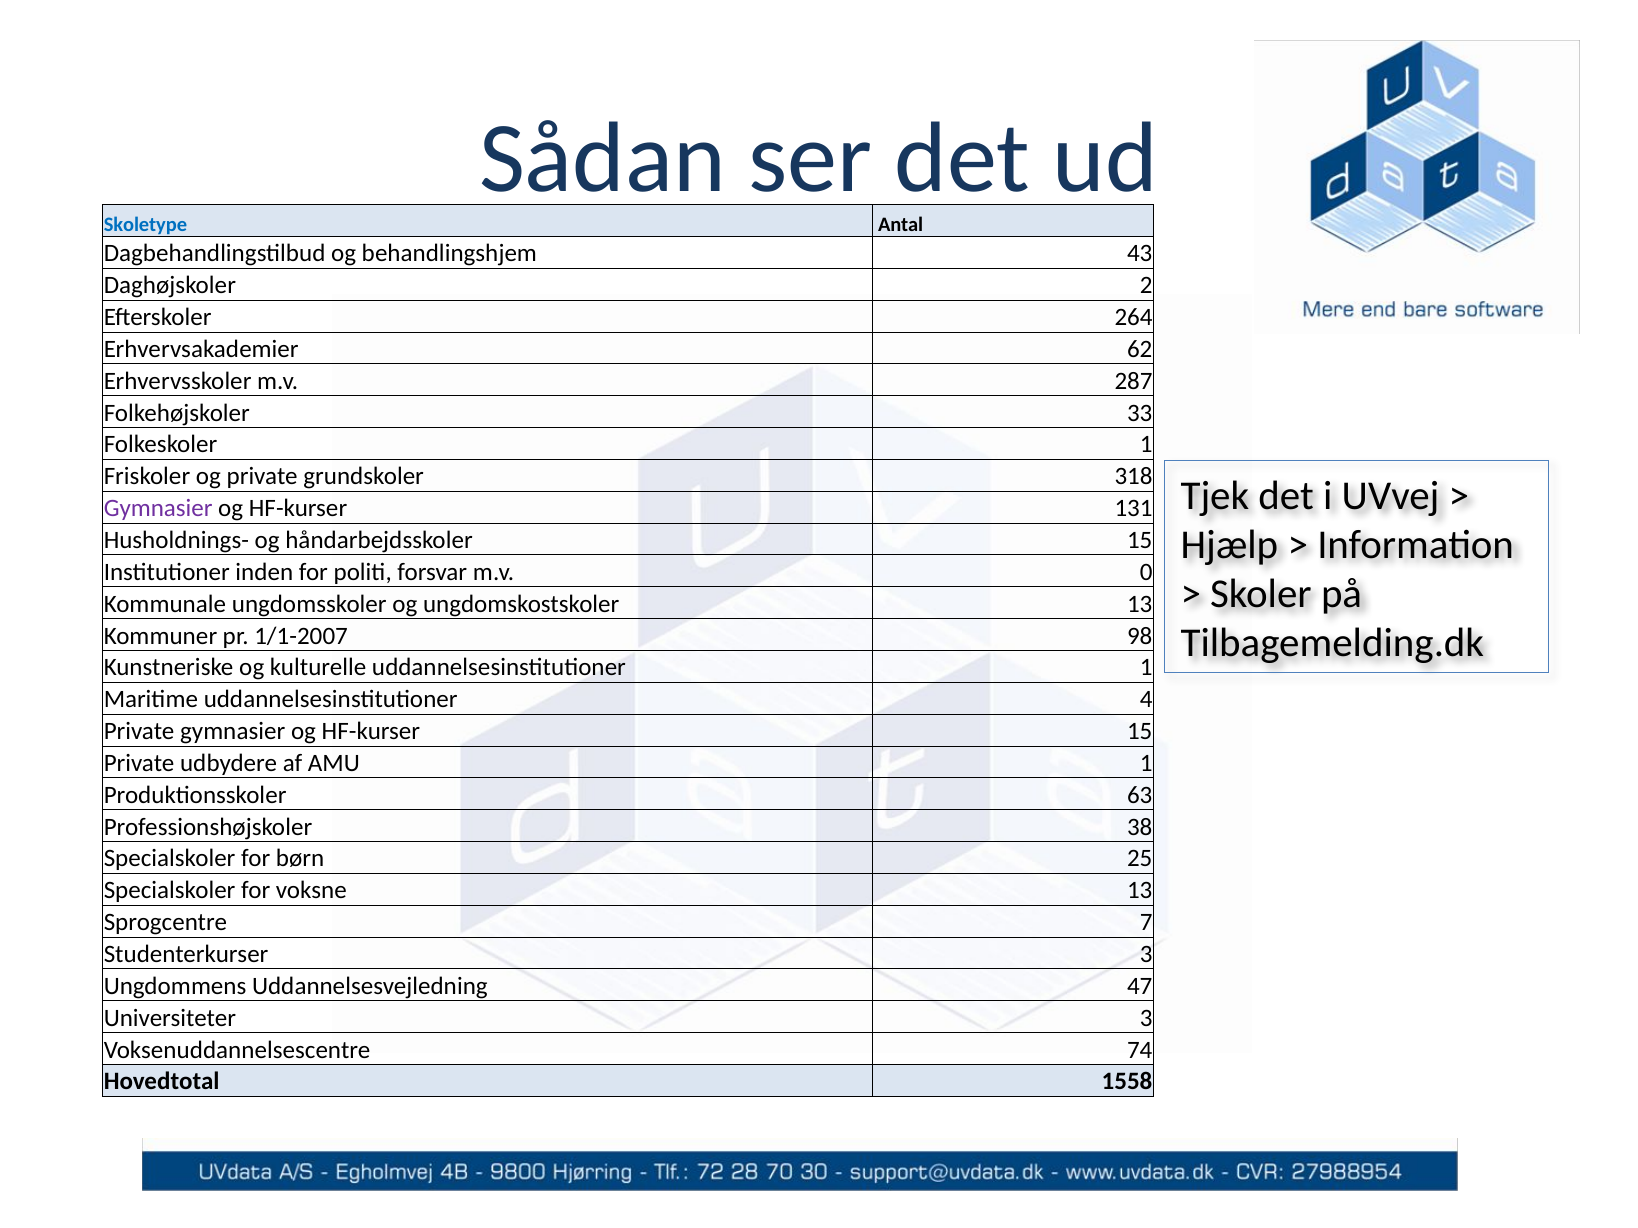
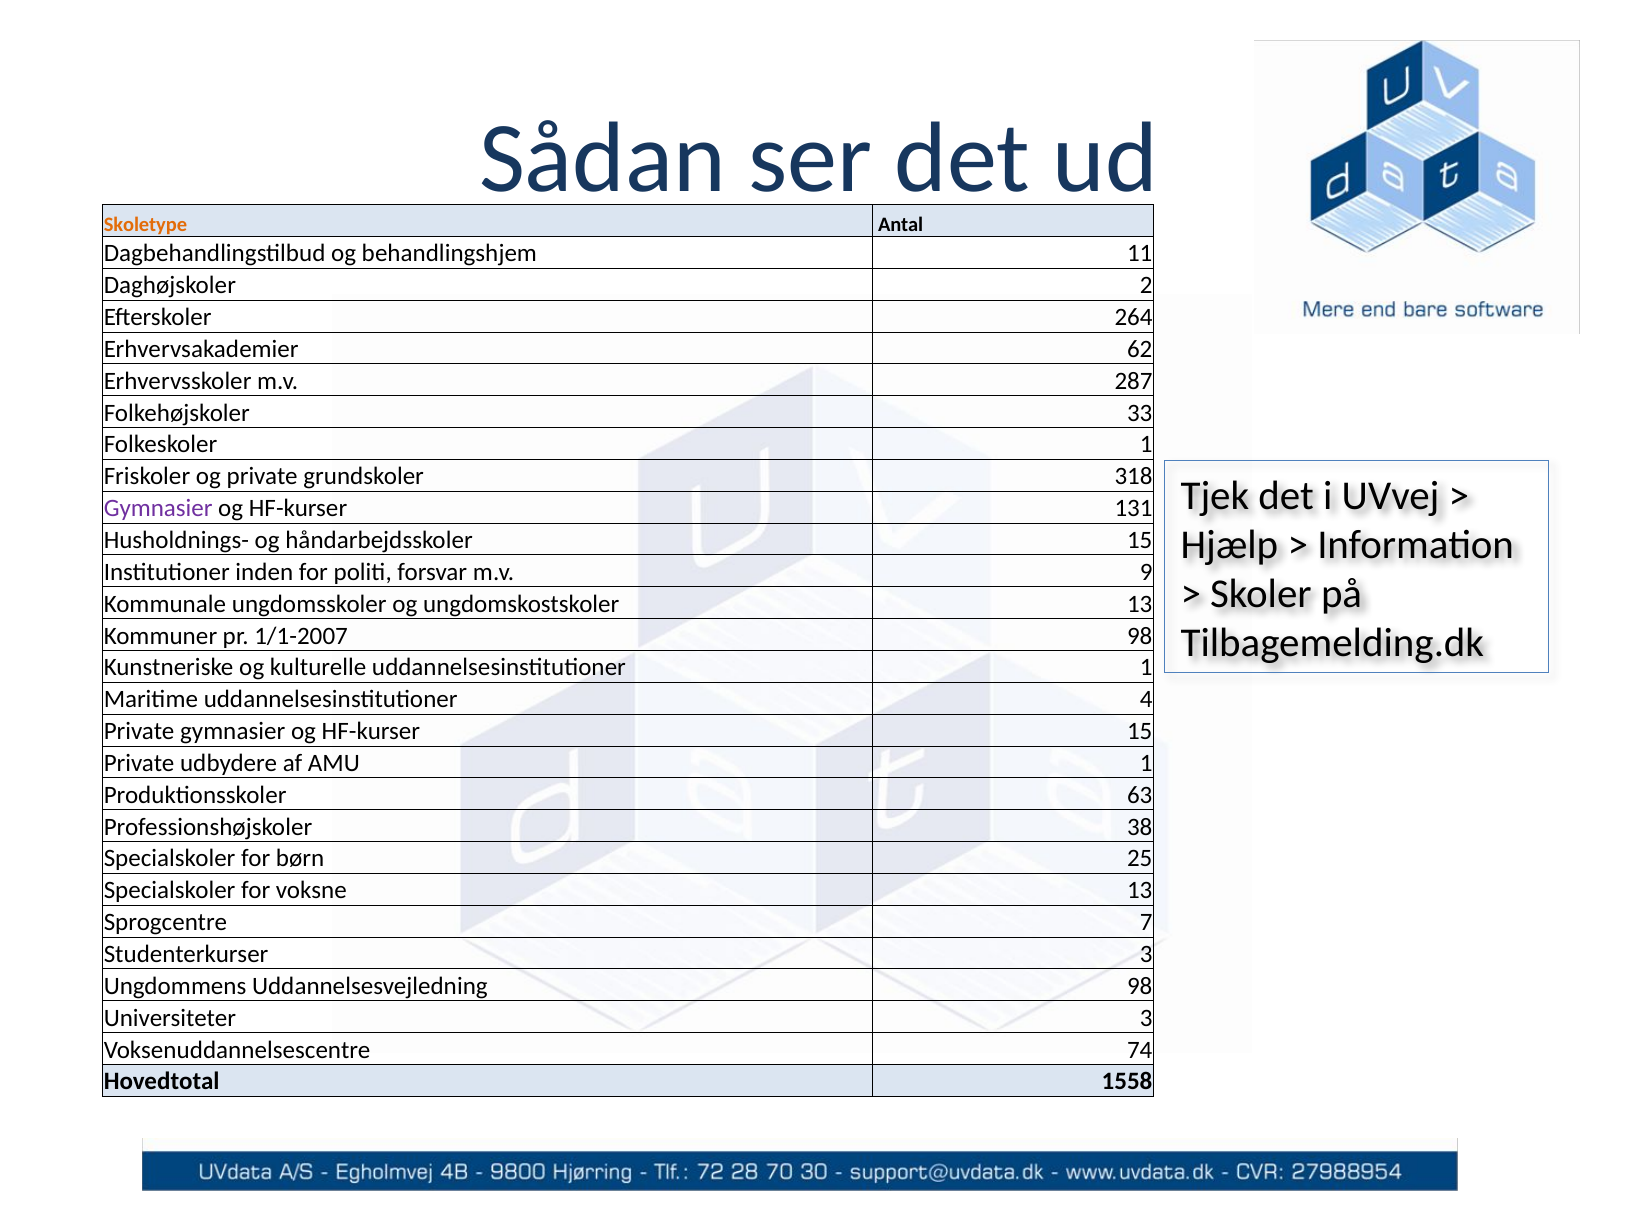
Skoletype colour: blue -> orange
43: 43 -> 11
0: 0 -> 9
Uddannelsesvejledning 47: 47 -> 98
